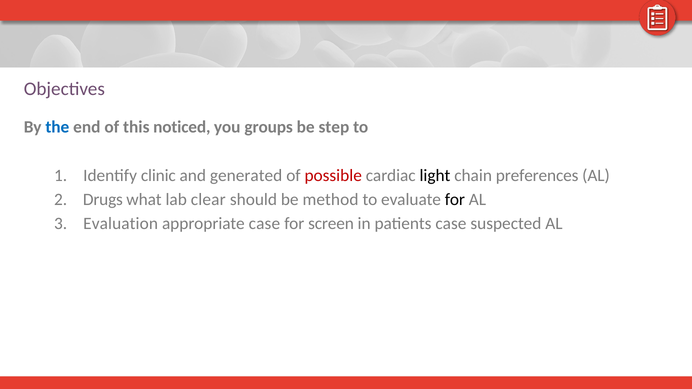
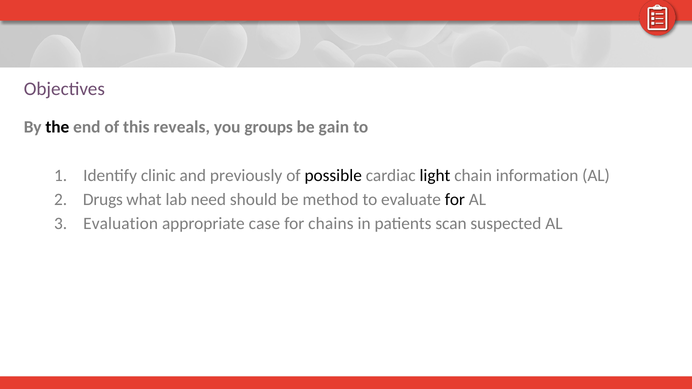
the colour: blue -> black
noticed: noticed -> reveals
step: step -> gain
generated: generated -> previously
possible colour: red -> black
preferences: preferences -> information
clear: clear -> need
screen: screen -> chains
patients case: case -> scan
